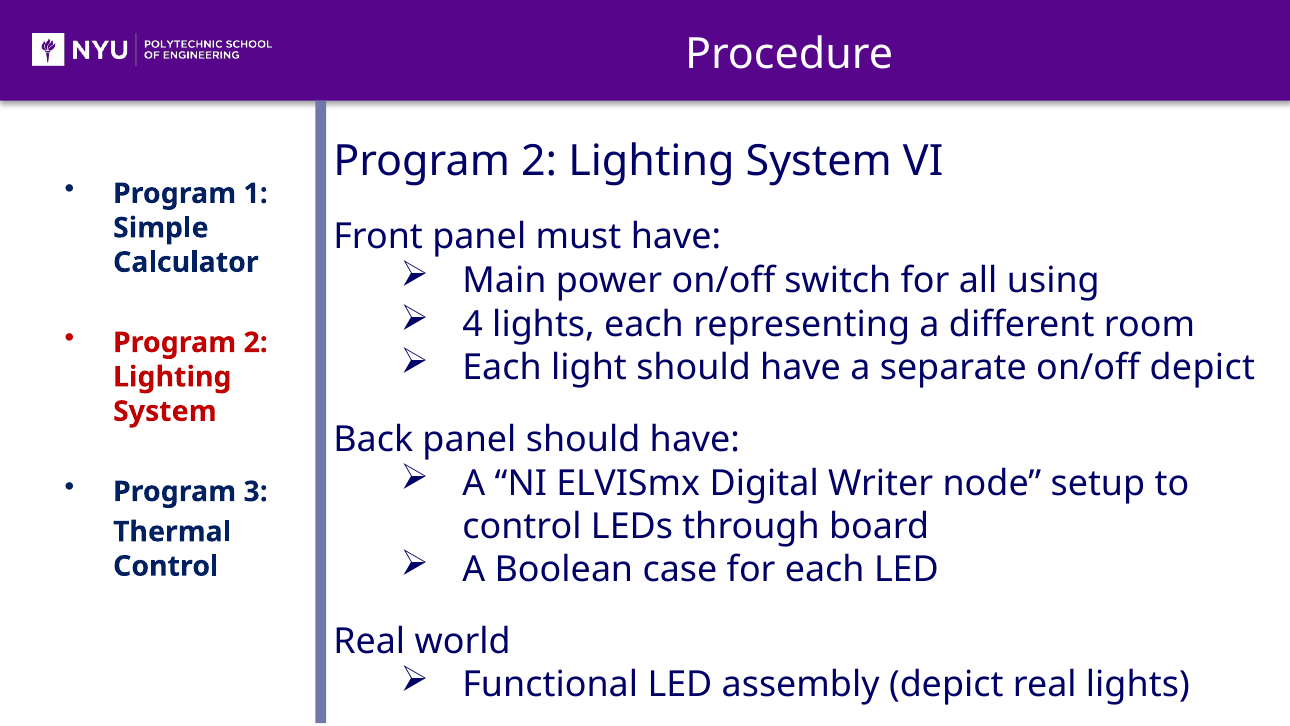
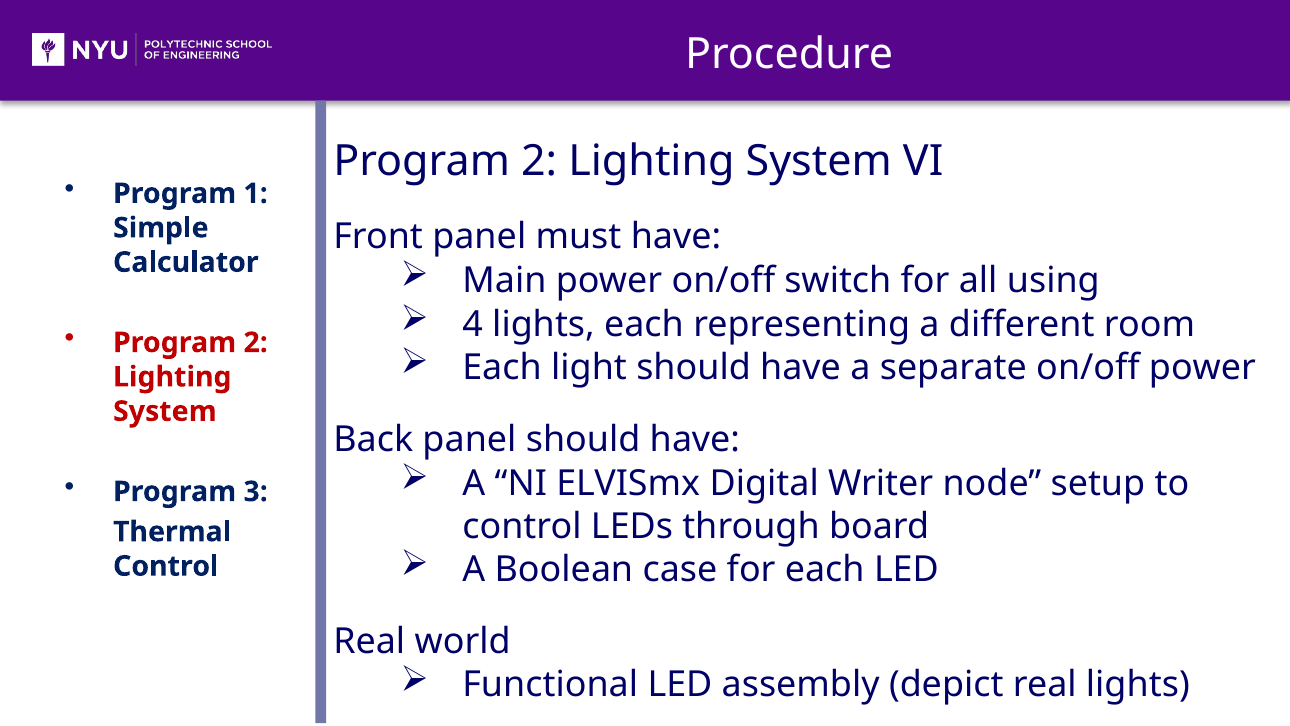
on/off depict: depict -> power
